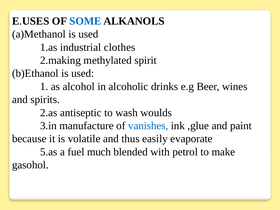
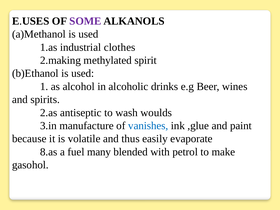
SOME colour: blue -> purple
5.as: 5.as -> 8.as
much: much -> many
